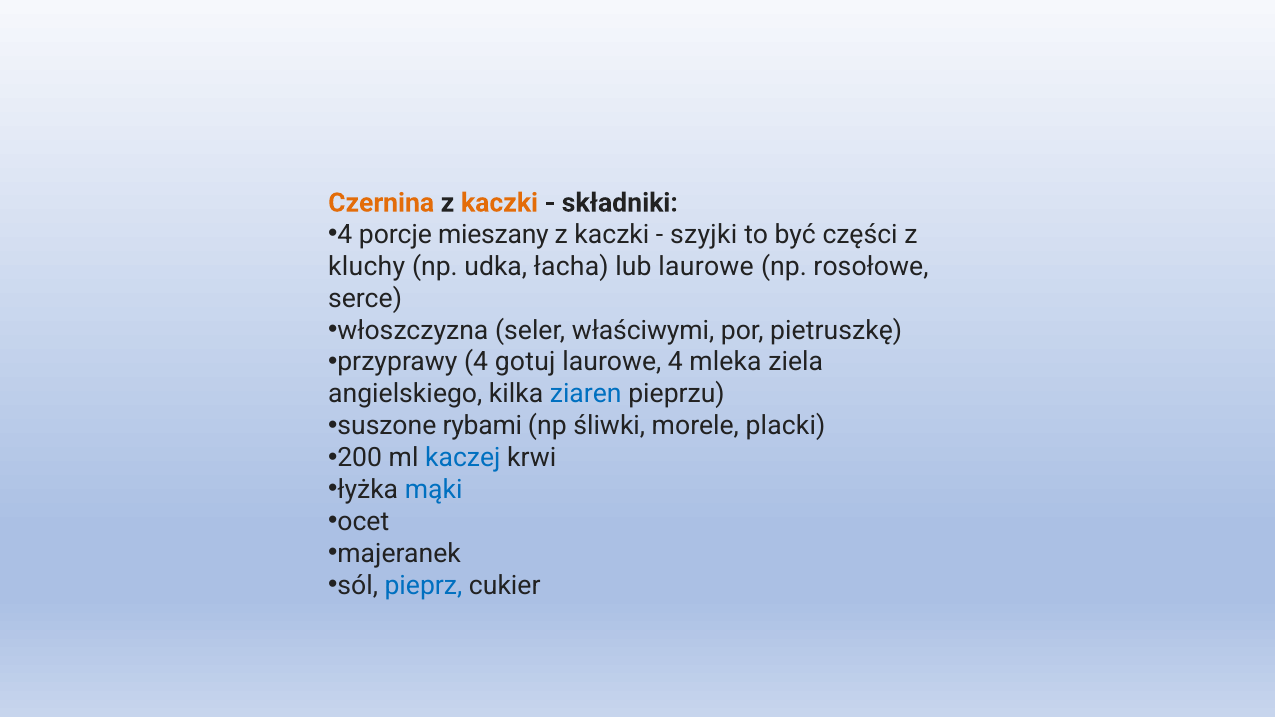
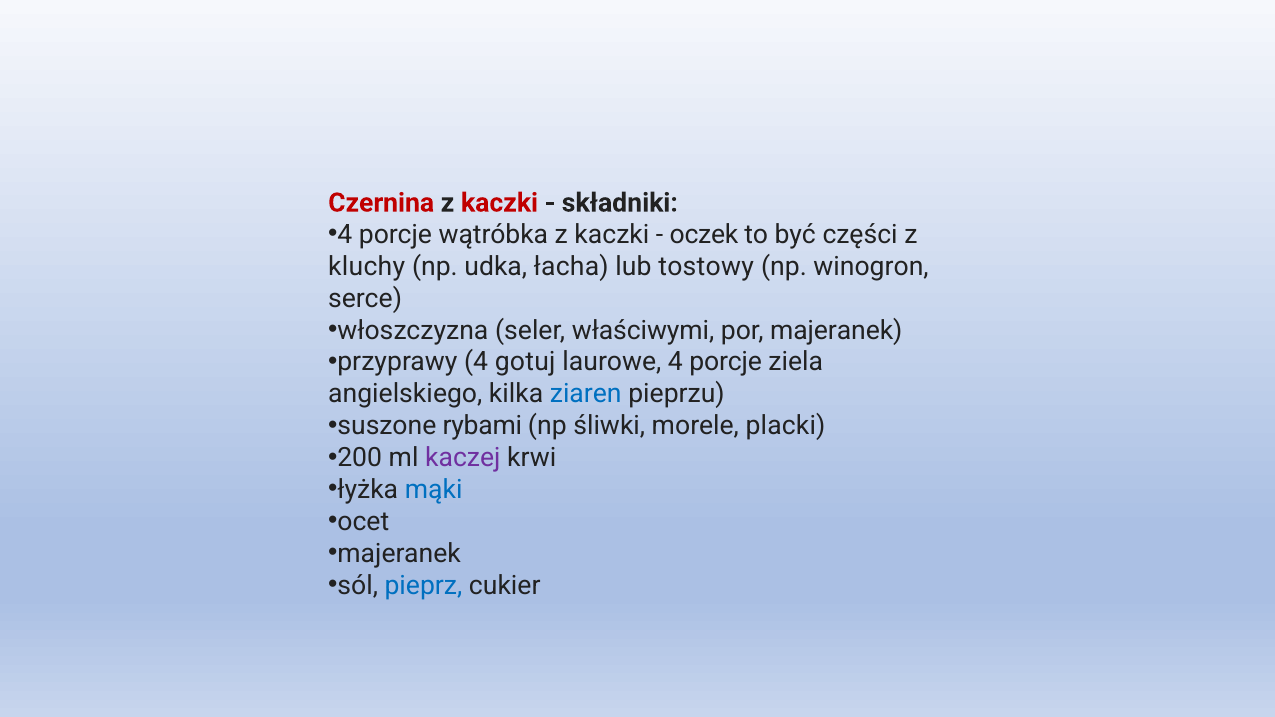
Czernina colour: orange -> red
kaczki at (500, 203) colour: orange -> red
mieszany: mieszany -> wątróbka
szyjki: szyjki -> oczek
lub laurowe: laurowe -> tostowy
rosołowe: rosołowe -> winogron
por pietruszkę: pietruszkę -> majeranek
4 mleka: mleka -> porcje
kaczej colour: blue -> purple
